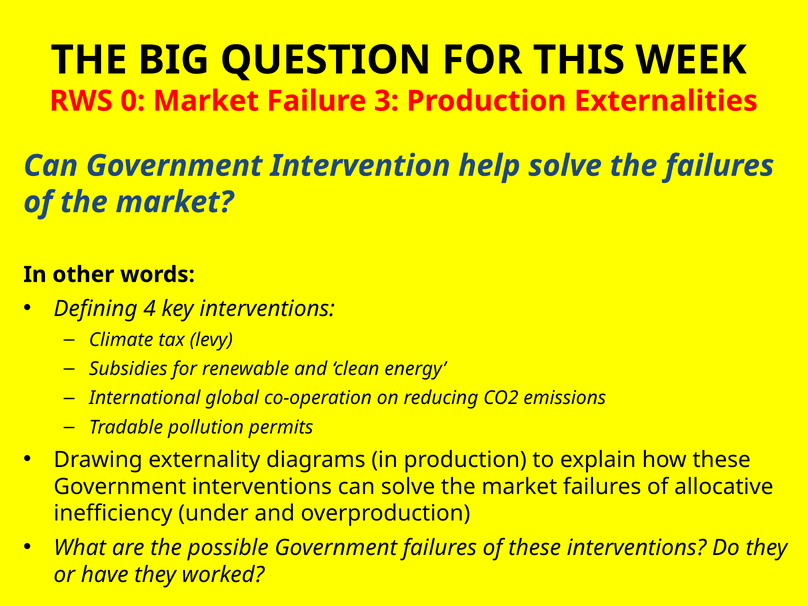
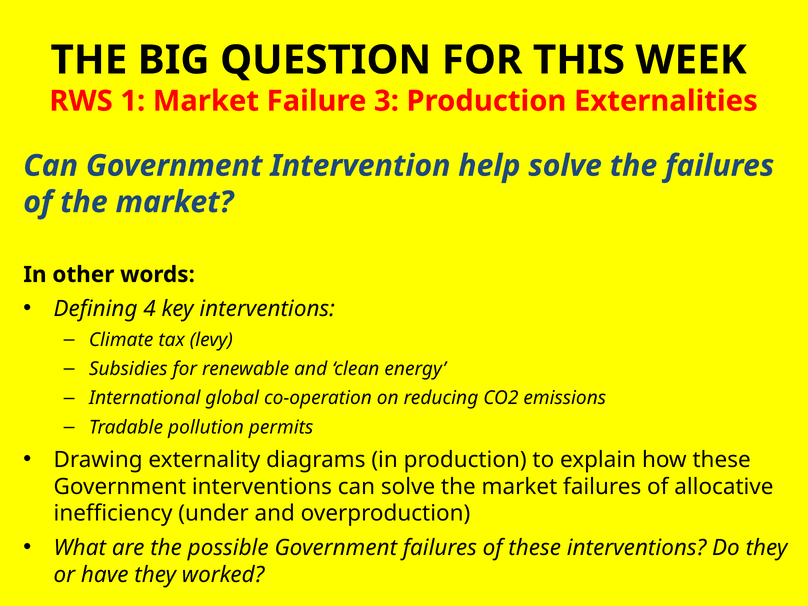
0: 0 -> 1
